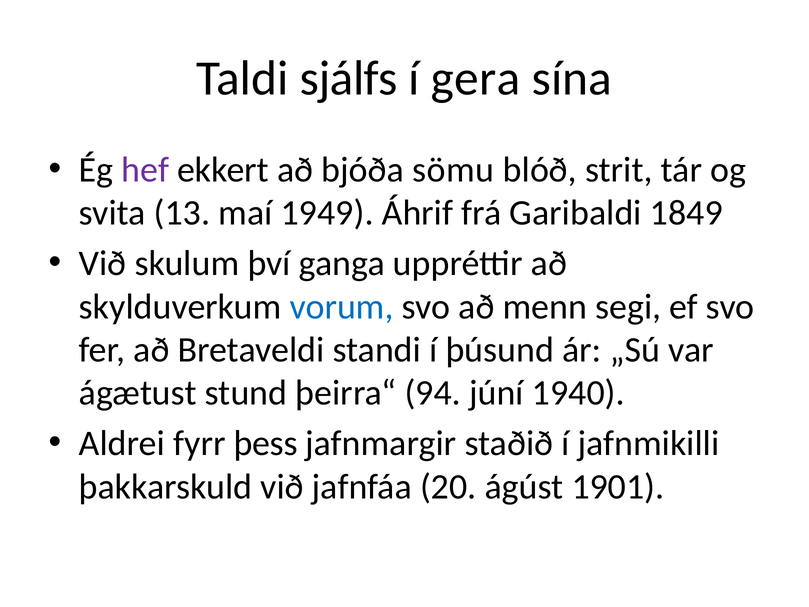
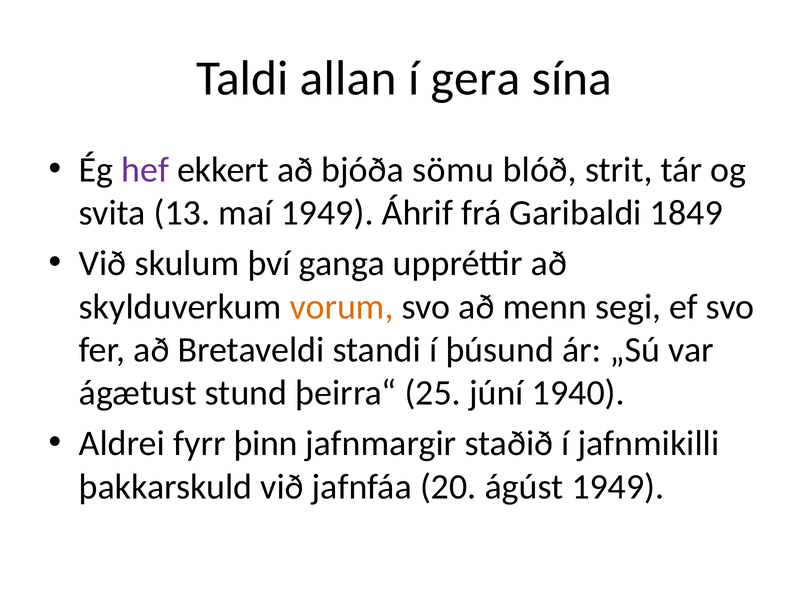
sjálfs: sjálfs -> allan
vorum colour: blue -> orange
94: 94 -> 25
þess: þess -> þinn
ágúst 1901: 1901 -> 1949
